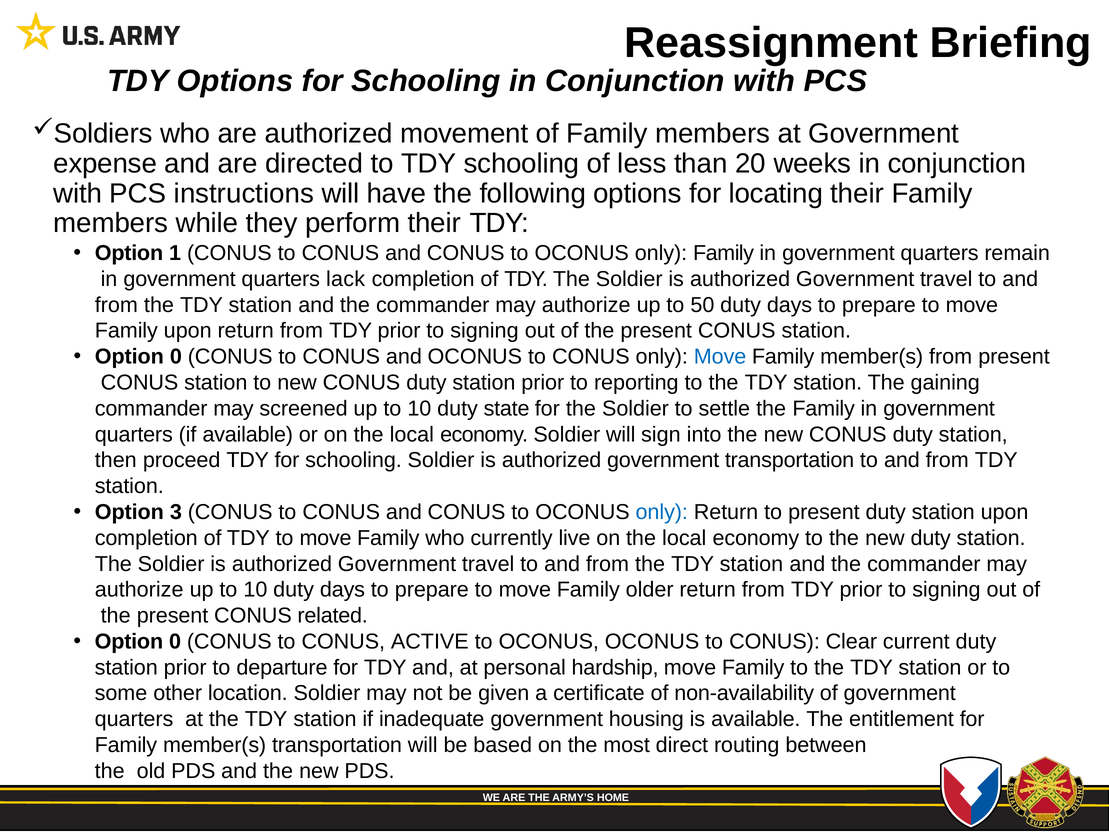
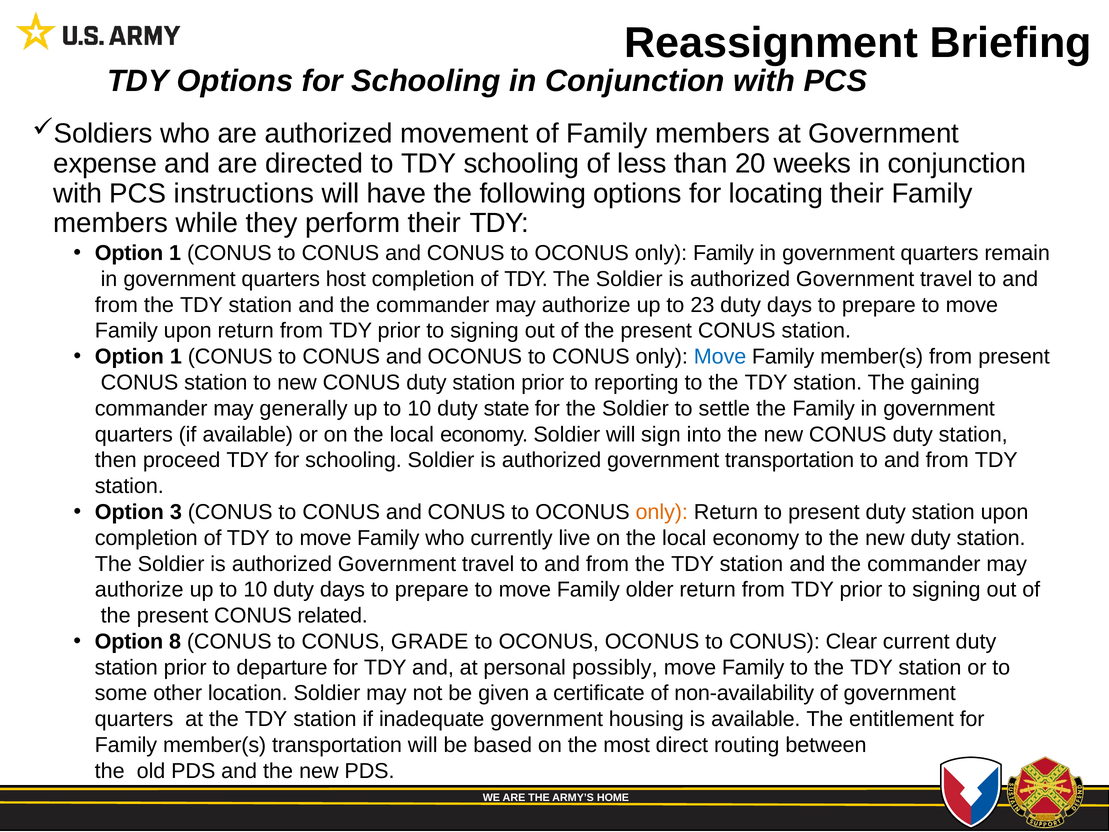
lack: lack -> host
50: 50 -> 23
0 at (176, 357): 0 -> 1
screened: screened -> generally
only at (662, 512) colour: blue -> orange
0 at (175, 641): 0 -> 8
ACTIVE: ACTIVE -> GRADE
hardship: hardship -> possibly
